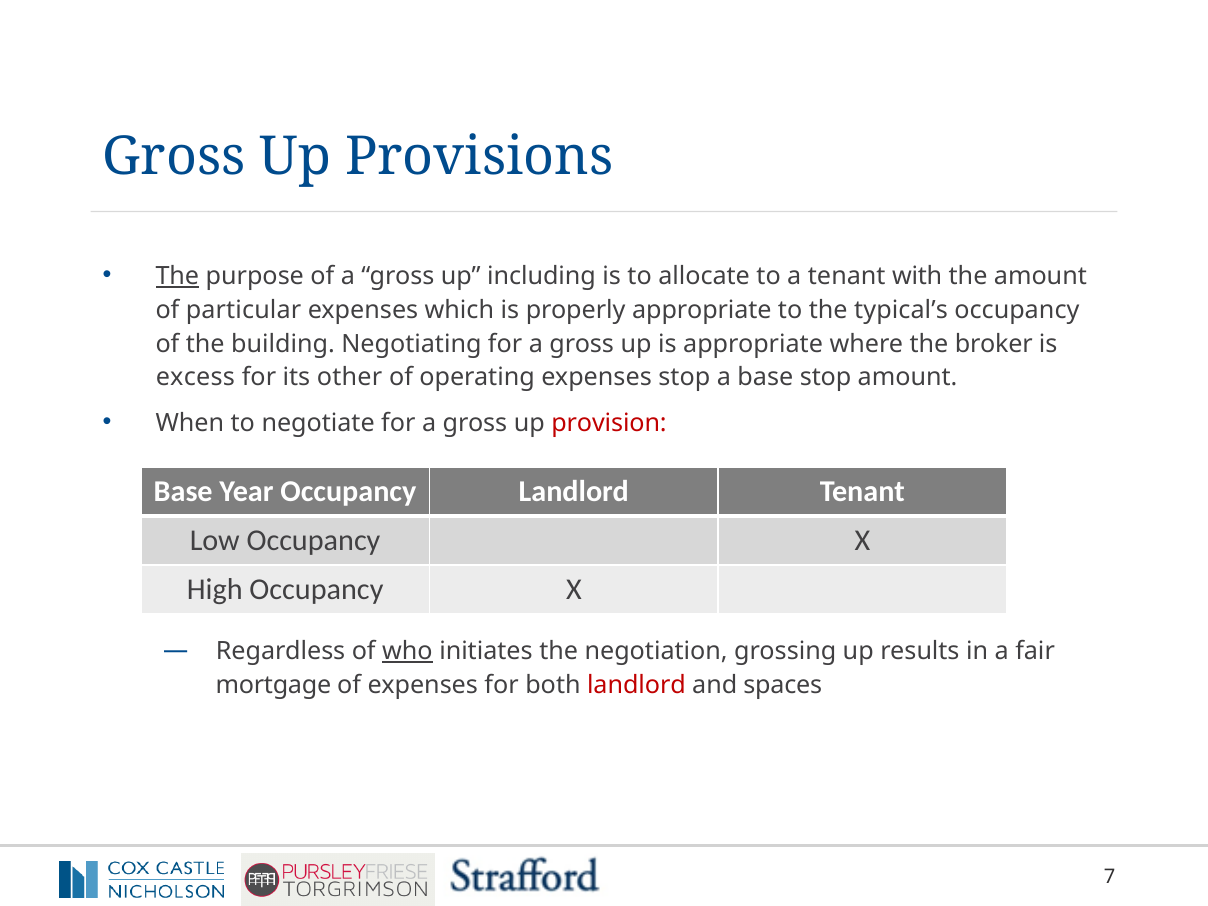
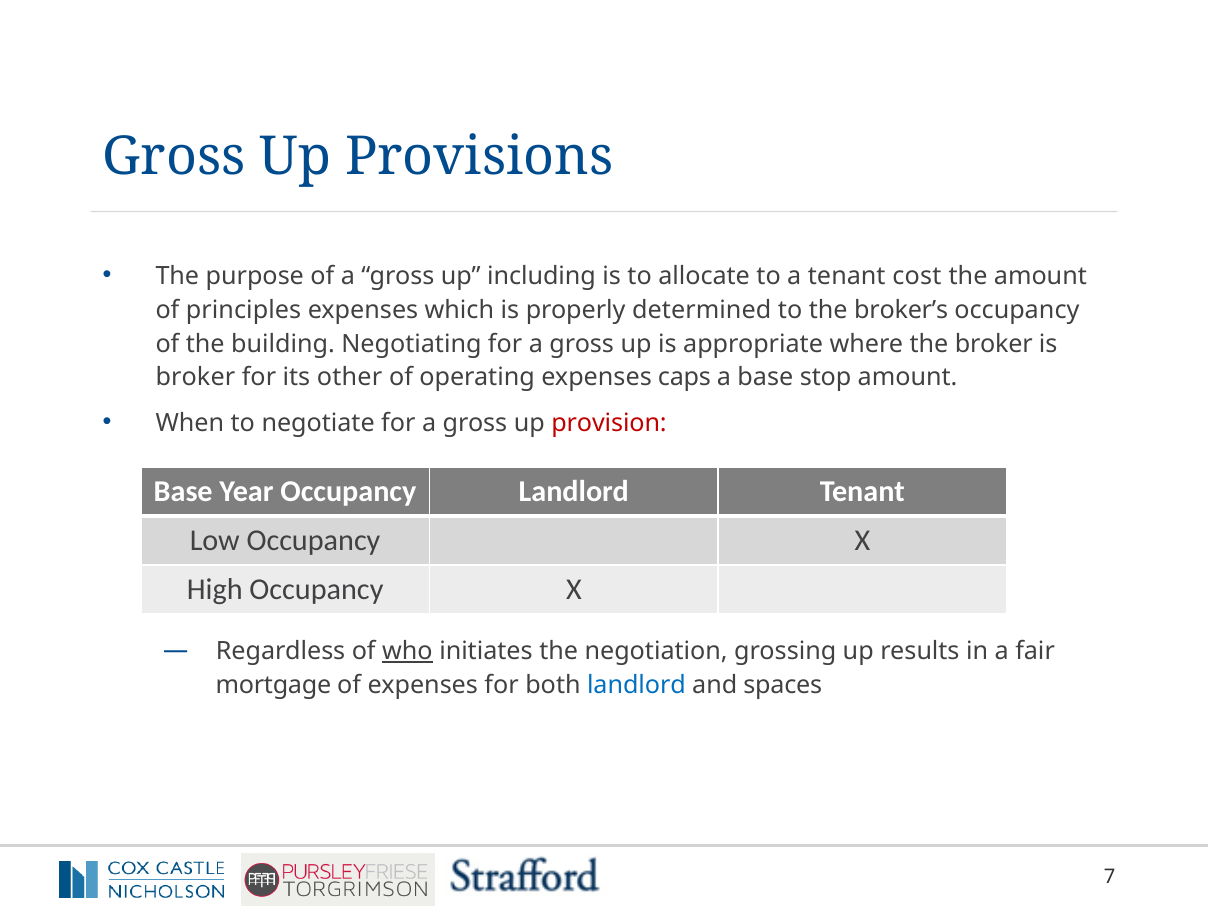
The at (177, 276) underline: present -> none
with: with -> cost
particular: particular -> principles
properly appropriate: appropriate -> determined
typical’s: typical’s -> broker’s
excess at (195, 378): excess -> broker
expenses stop: stop -> caps
landlord at (636, 685) colour: red -> blue
